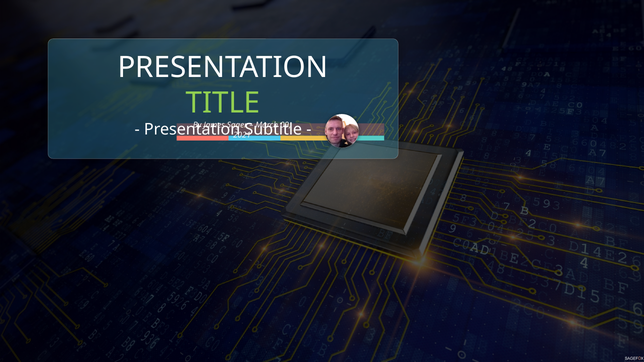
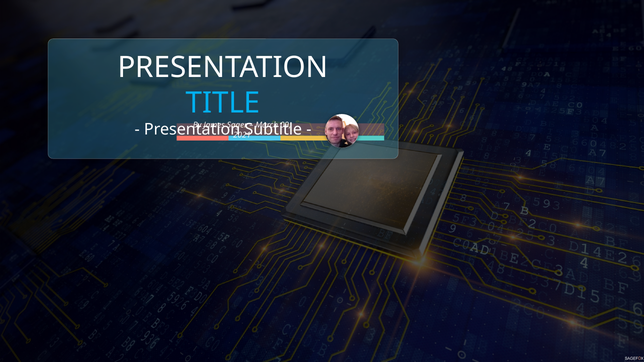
TITLE colour: light green -> light blue
